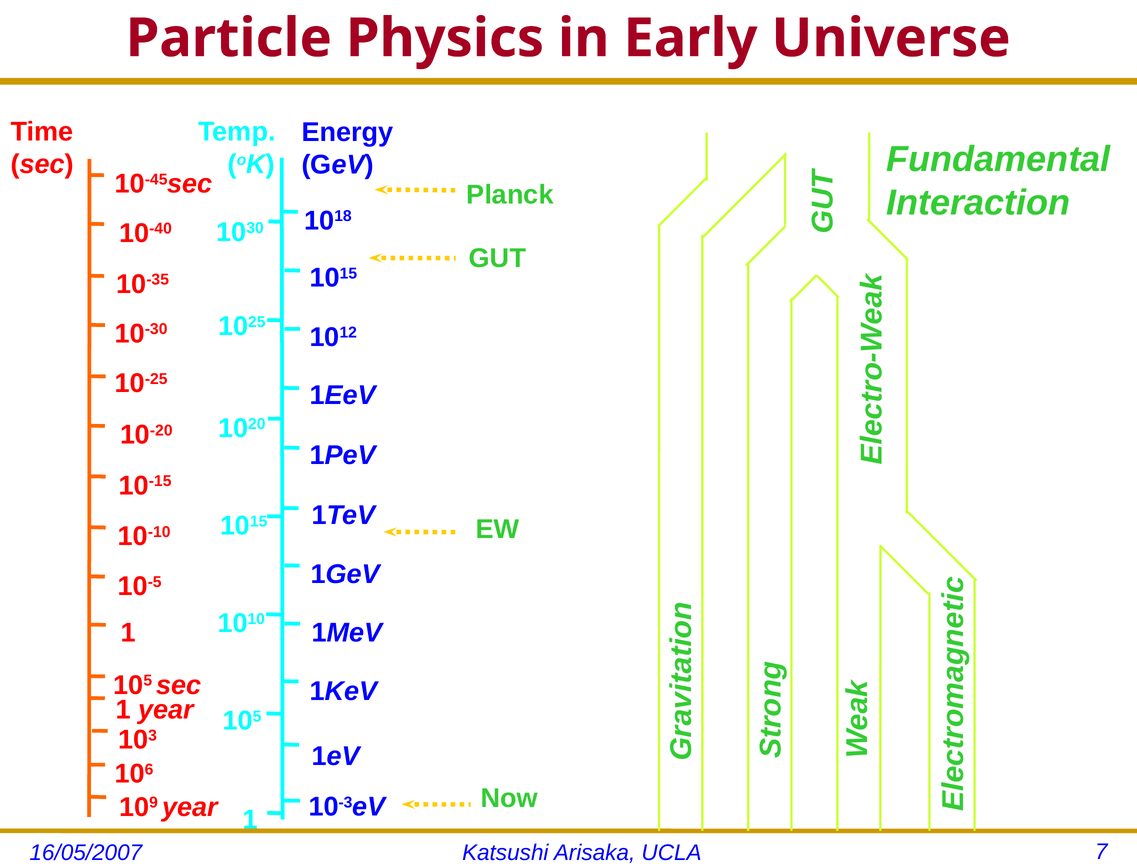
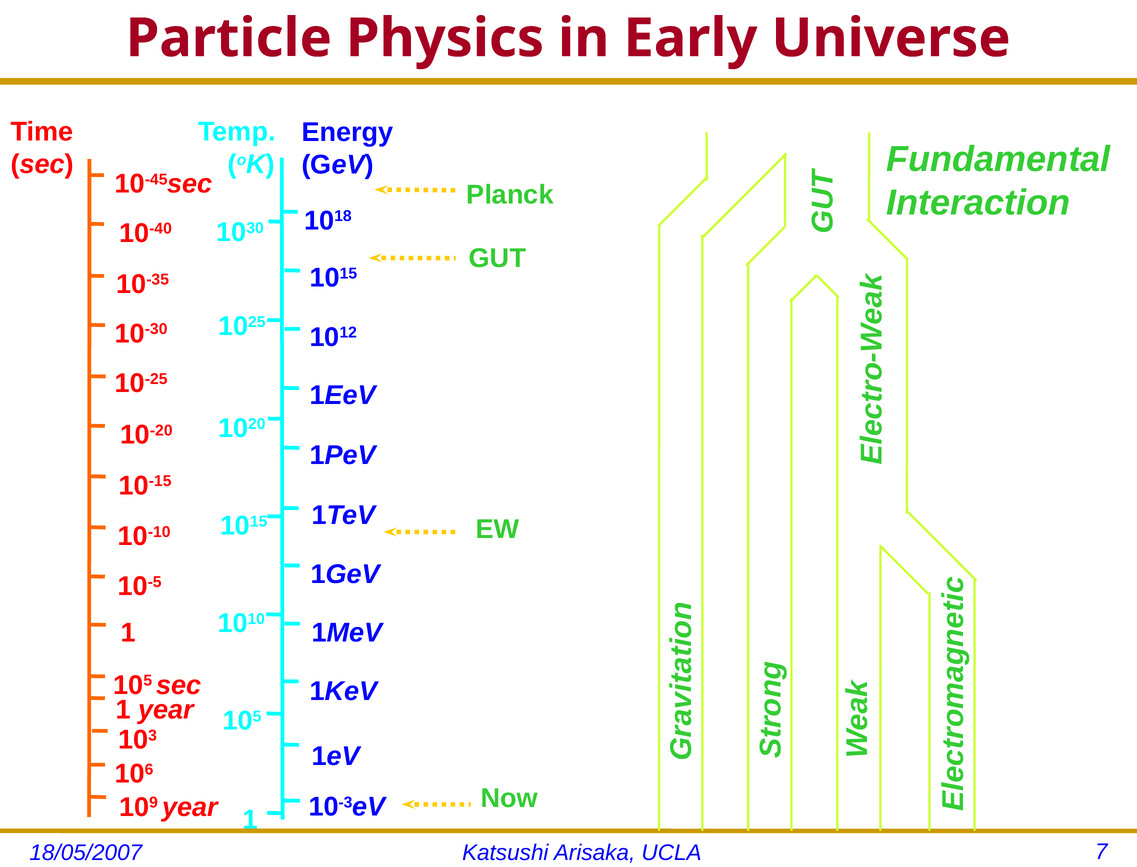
16/05/2007: 16/05/2007 -> 18/05/2007
